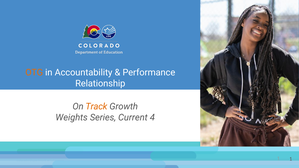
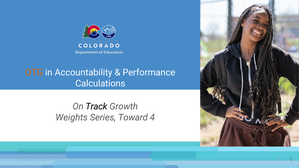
Relationship: Relationship -> Calculations
Track colour: orange -> black
Current: Current -> Toward
